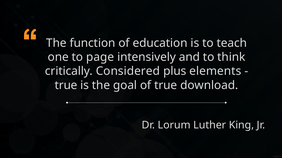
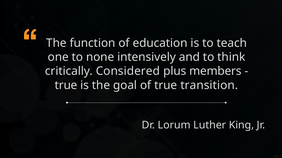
page: page -> none
elements: elements -> members
download: download -> transition
